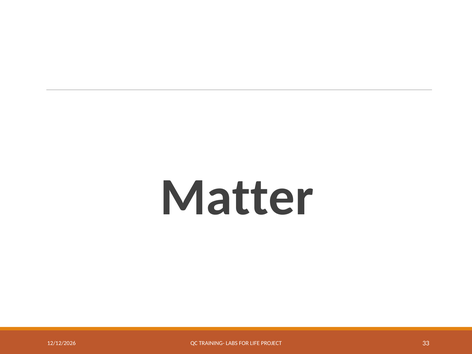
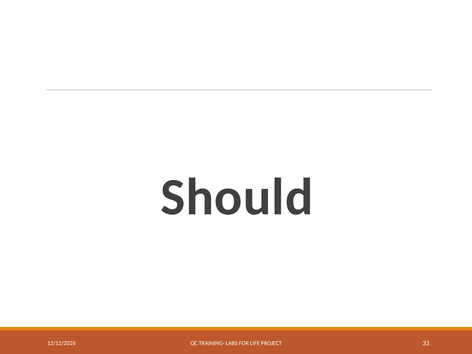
Matter: Matter -> Should
